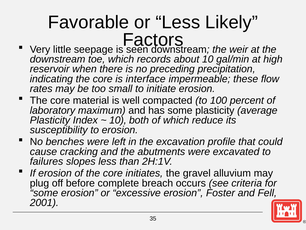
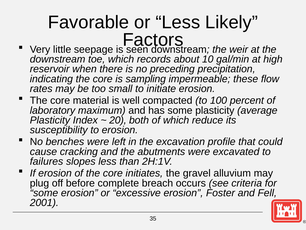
interface: interface -> sampling
10 at (118, 120): 10 -> 20
